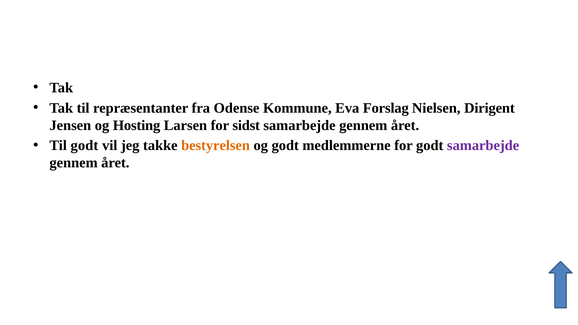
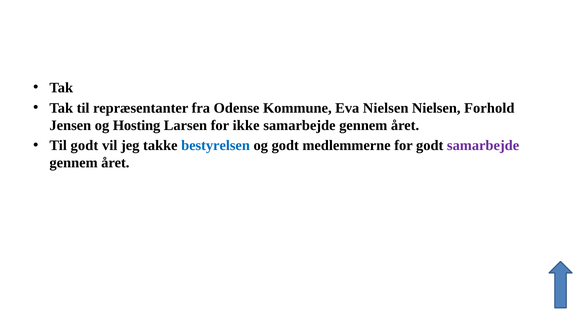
Eva Forslag: Forslag -> Nielsen
Dirigent: Dirigent -> Forhold
sidst: sidst -> ikke
bestyrelsen colour: orange -> blue
